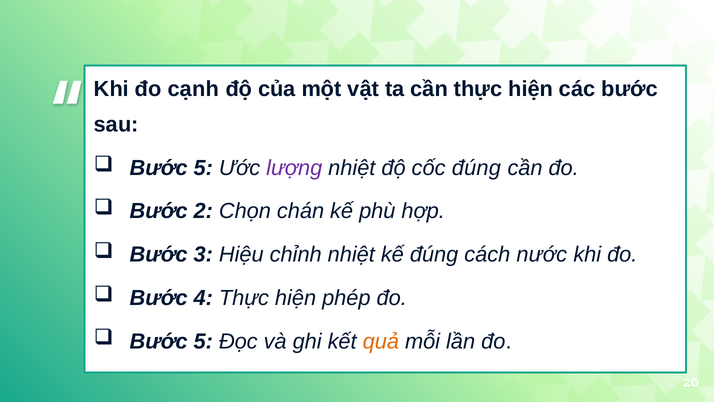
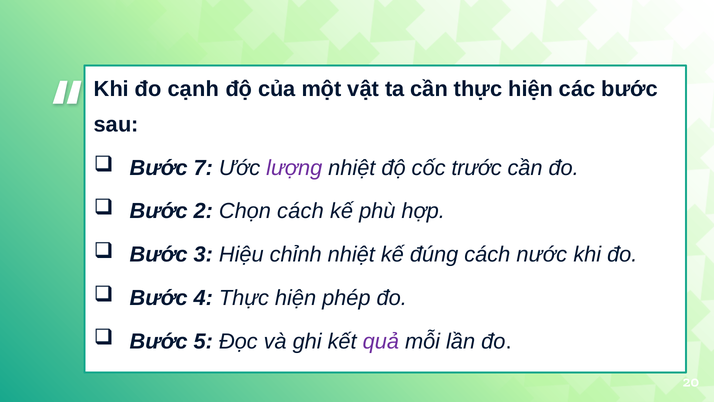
5 at (203, 168): 5 -> 7
cốc đúng: đúng -> trước
Chọn chán: chán -> cách
quả colour: orange -> purple
